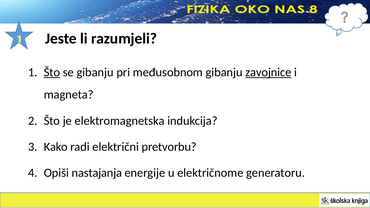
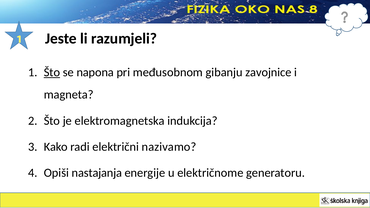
se gibanju: gibanju -> napona
zavojnice underline: present -> none
pretvorbu: pretvorbu -> nazivamo
